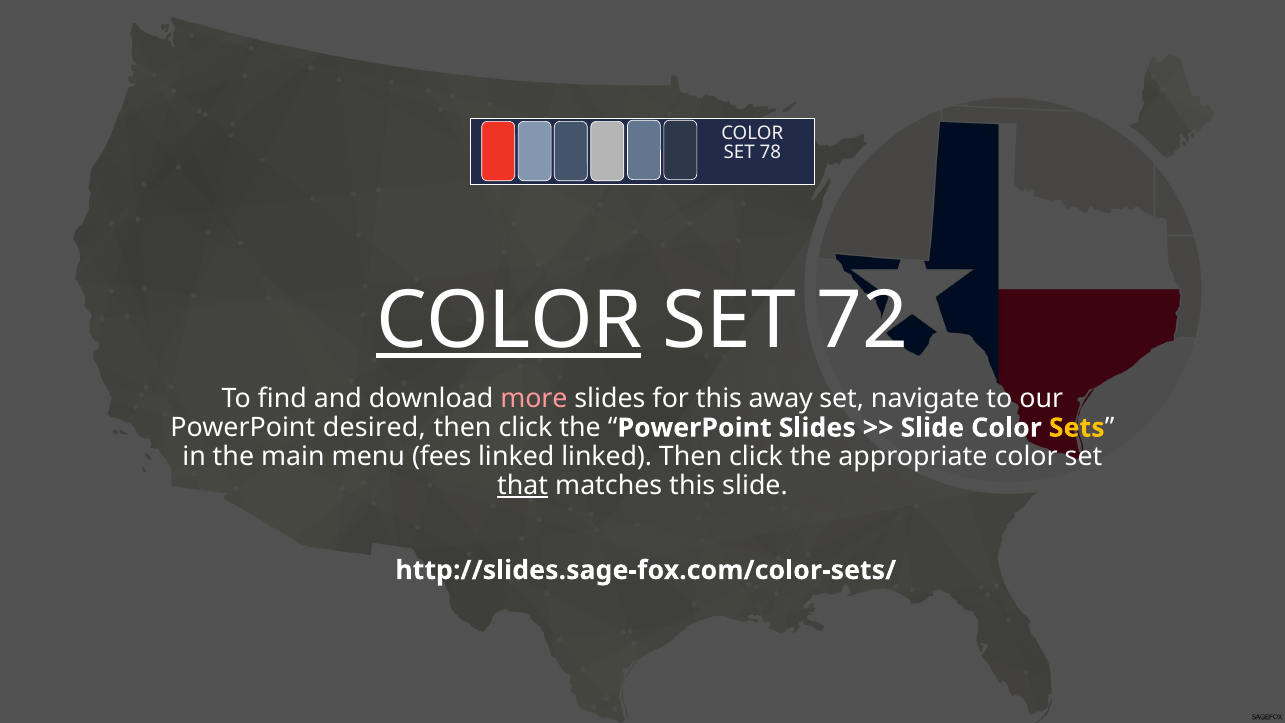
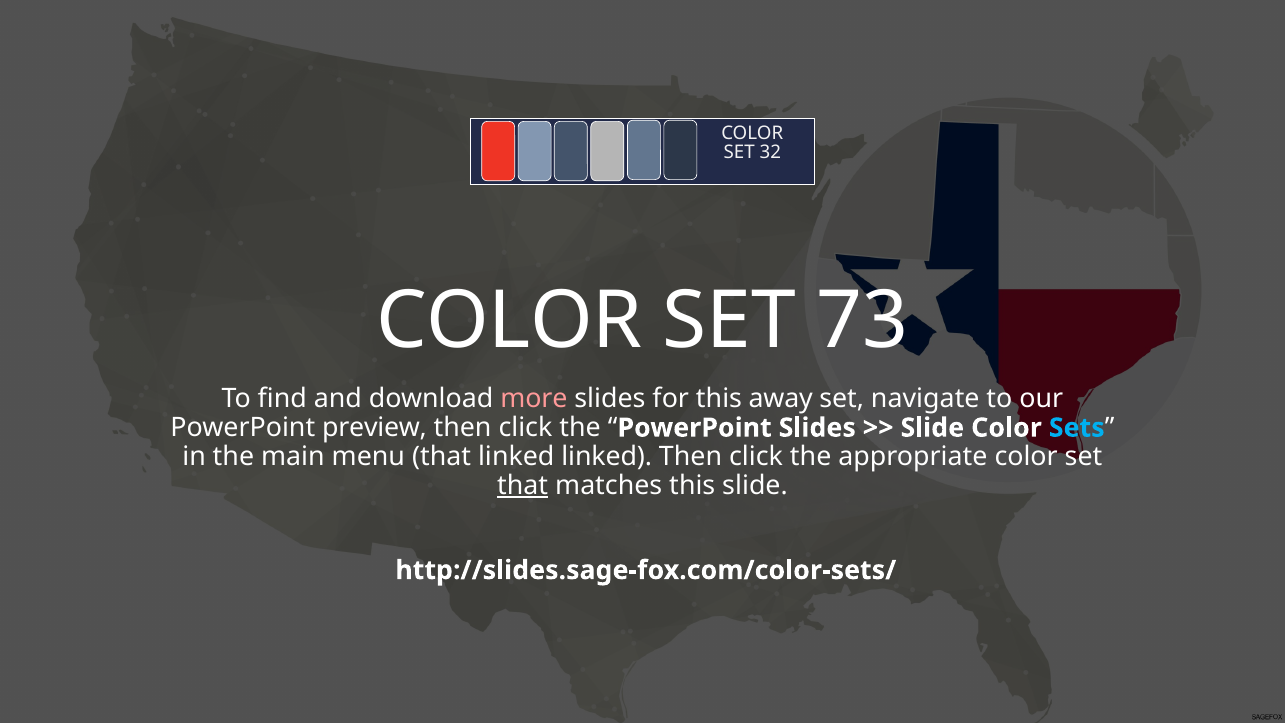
78: 78 -> 32
COLOR at (509, 321) underline: present -> none
72: 72 -> 73
desired: desired -> preview
Sets colour: yellow -> light blue
menu fees: fees -> that
